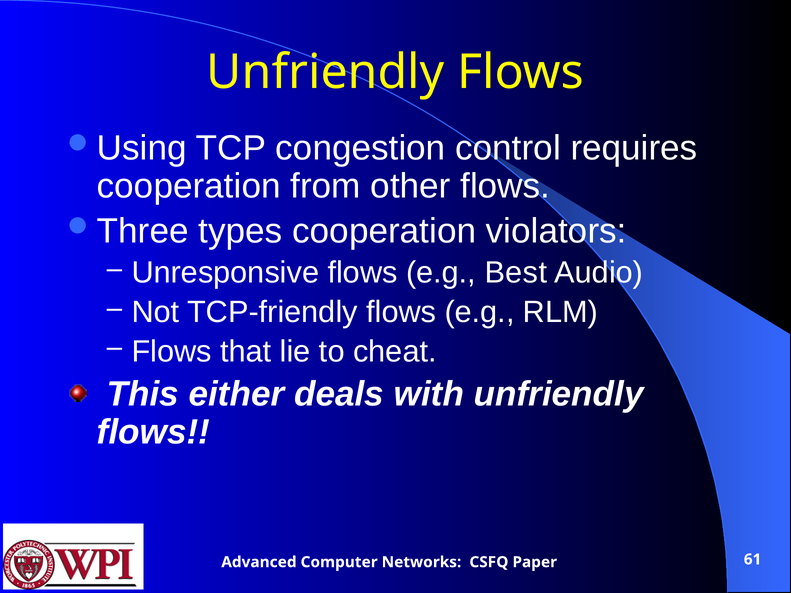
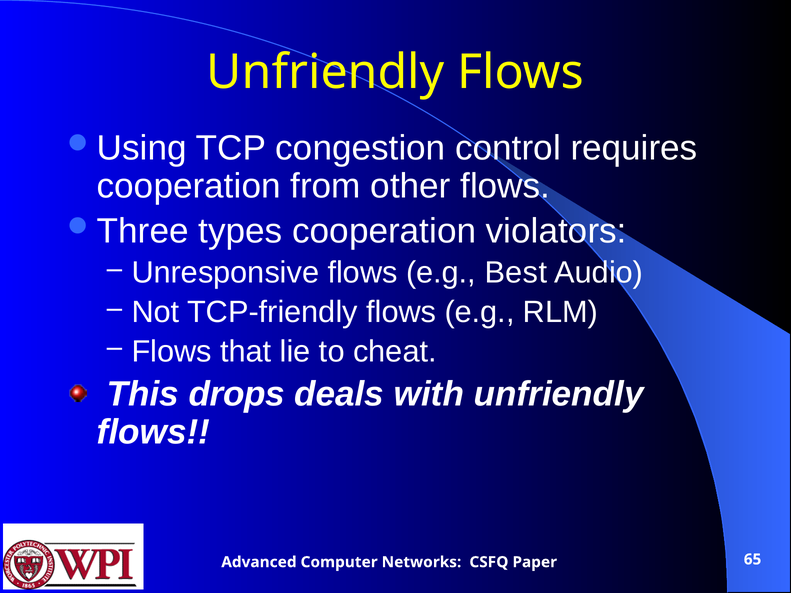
either: either -> drops
61: 61 -> 65
